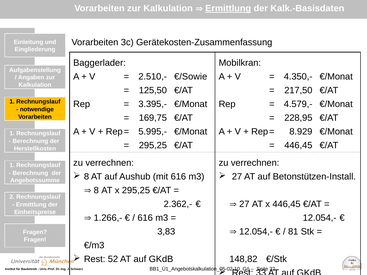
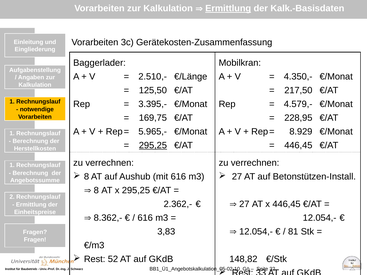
€/Sowie: €/Sowie -> €/Länge
5.995,-: 5.995,- -> 5.965,-
295,25 at (153, 145) underline: none -> present
1.266,-: 1.266,- -> 8.362,-
